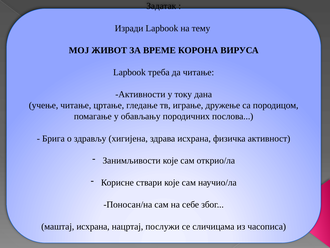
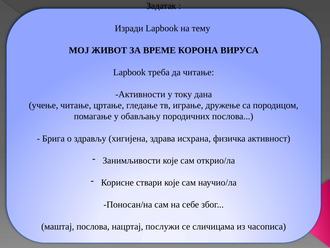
маштај исхрана: исхрана -> послова
